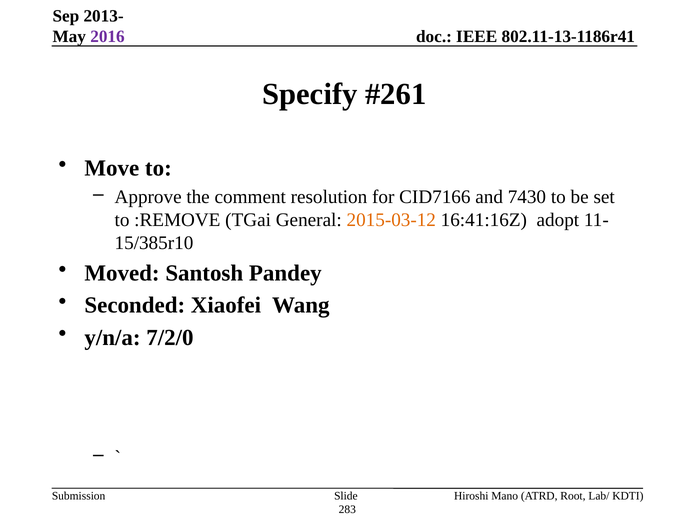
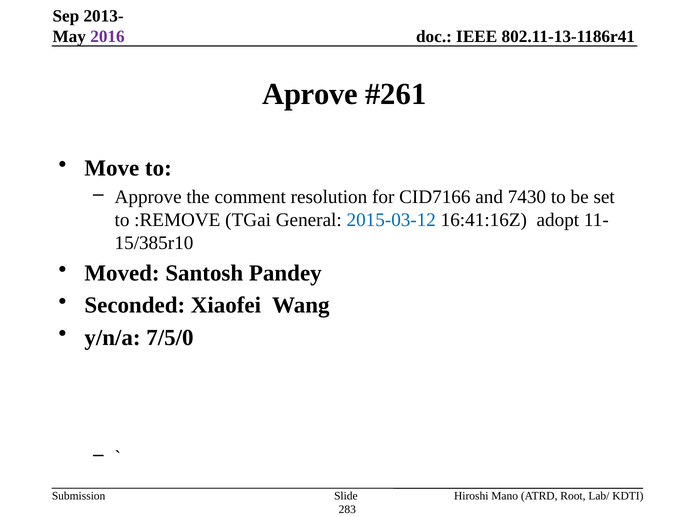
Specify: Specify -> Aprove
2015-03-12 colour: orange -> blue
7/2/0: 7/2/0 -> 7/5/0
